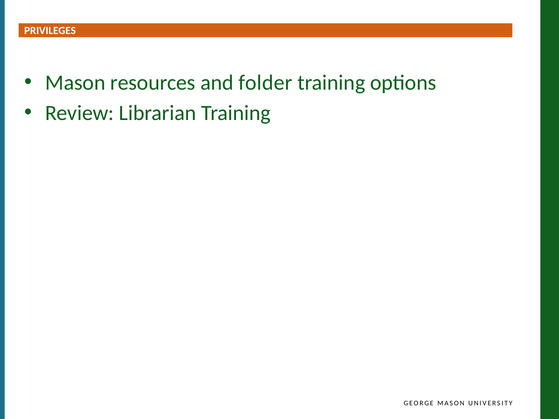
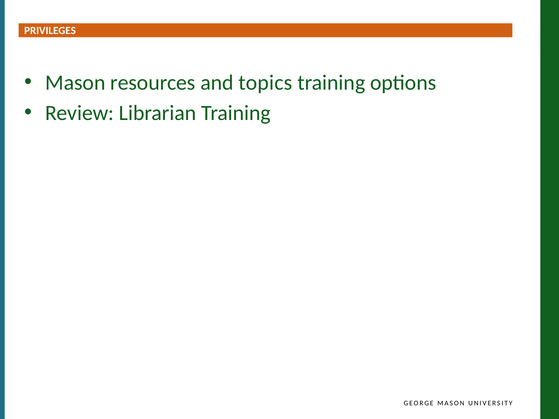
folder: folder -> topics
